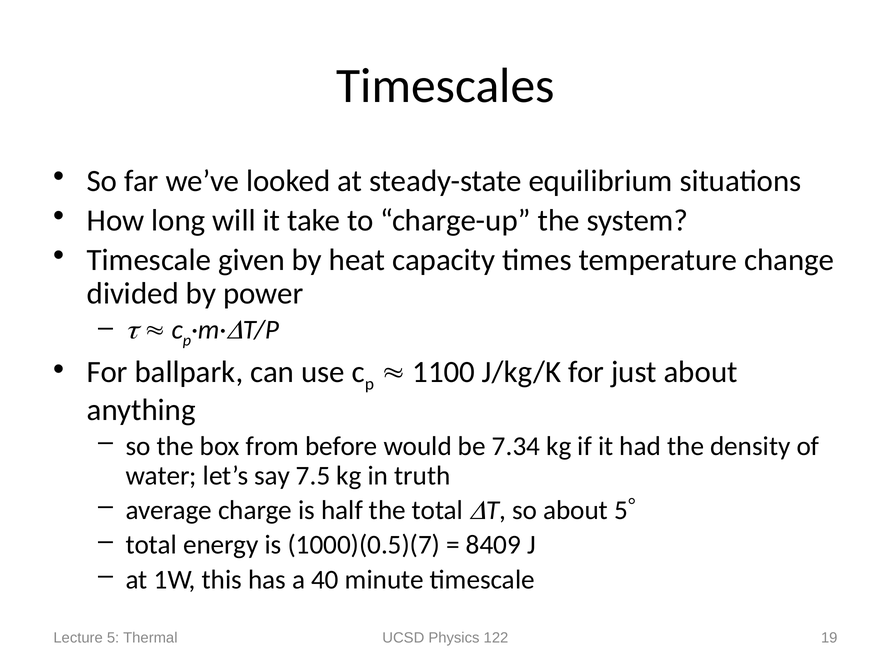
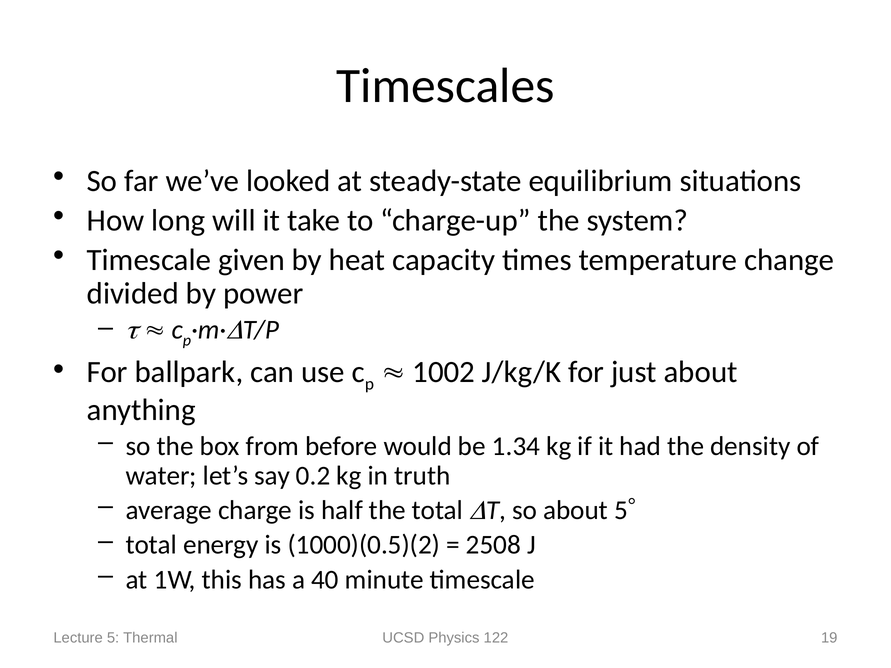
1100: 1100 -> 1002
7.34: 7.34 -> 1.34
7.5: 7.5 -> 0.2
1000)(0.5)(7: 1000)(0.5)(7 -> 1000)(0.5)(2
8409: 8409 -> 2508
